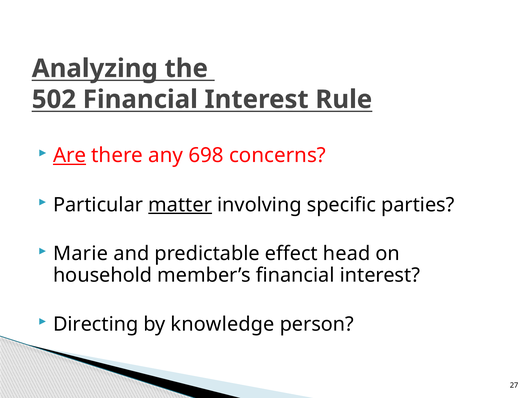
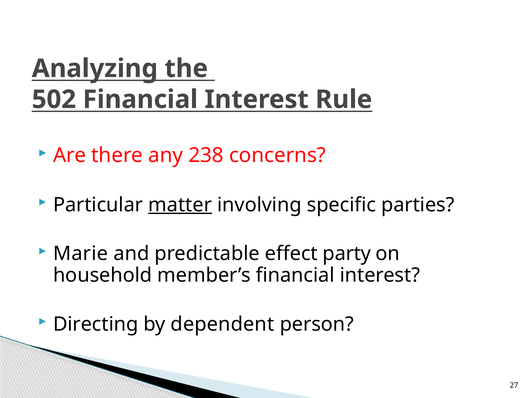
Are underline: present -> none
698: 698 -> 238
head: head -> party
knowledge: knowledge -> dependent
